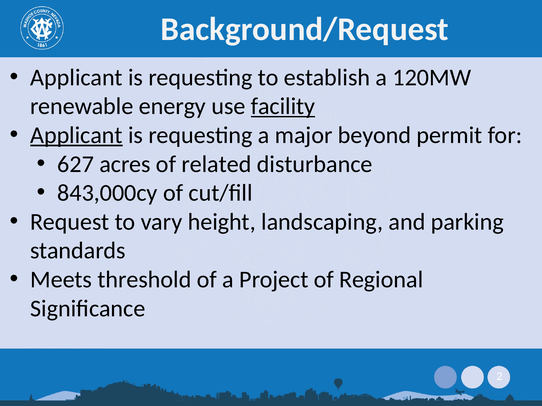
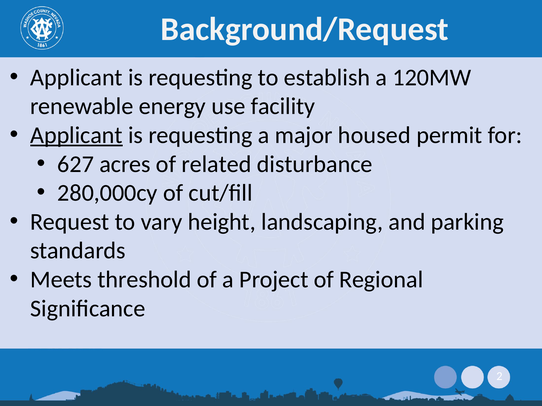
facility underline: present -> none
beyond: beyond -> housed
843,000cy: 843,000cy -> 280,000cy
